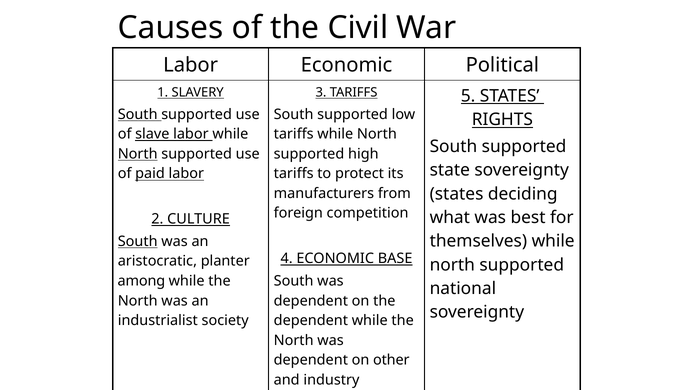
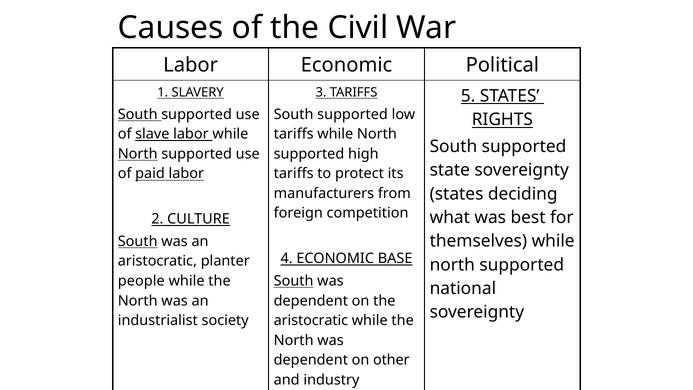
among: among -> people
South at (294, 281) underline: none -> present
dependent at (311, 320): dependent -> aristocratic
